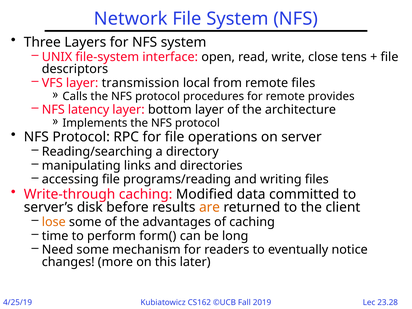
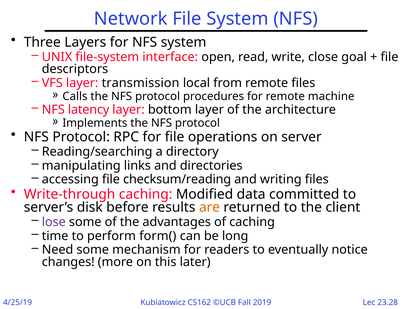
tens: tens -> goal
provides: provides -> machine
programs/reading: programs/reading -> checksum/reading
lose colour: orange -> purple
